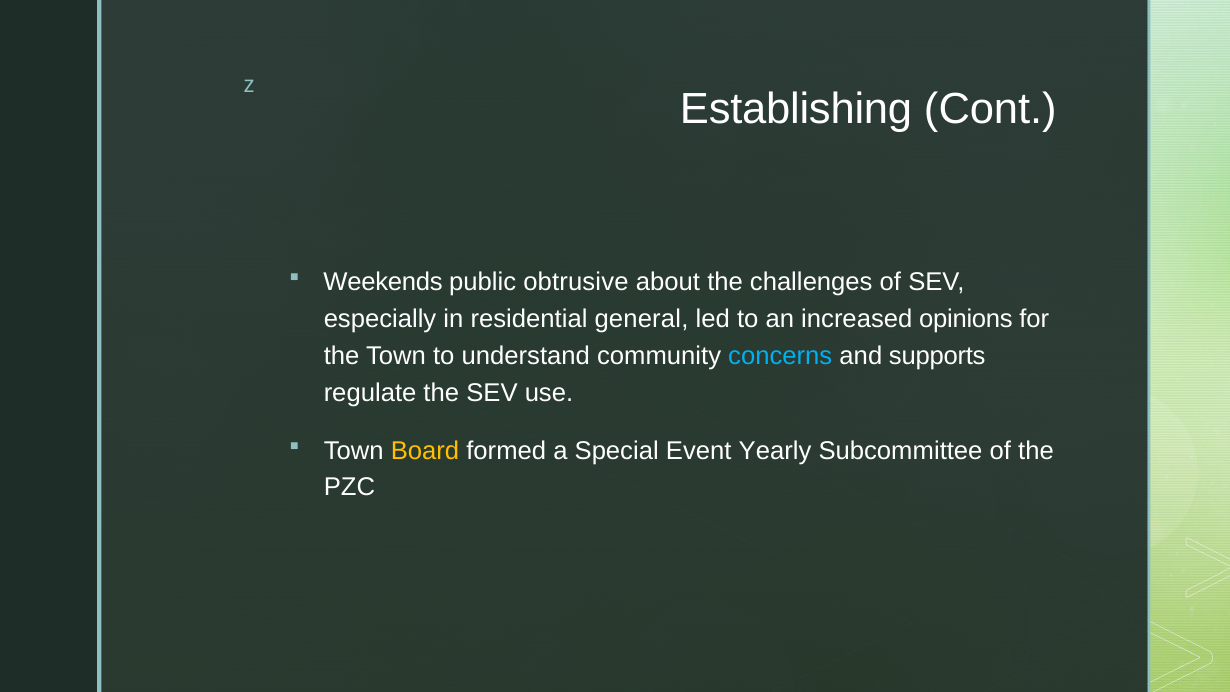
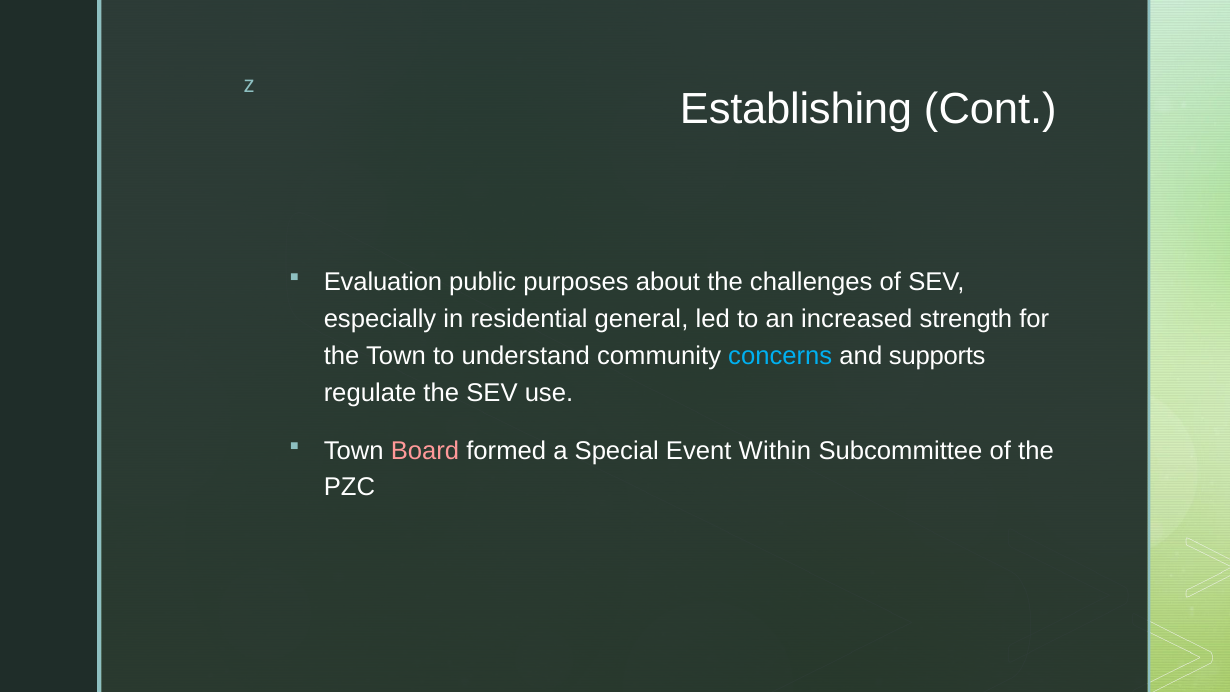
Weekends: Weekends -> Evaluation
obtrusive: obtrusive -> purposes
opinions: opinions -> strength
Board colour: yellow -> pink
Yearly: Yearly -> Within
